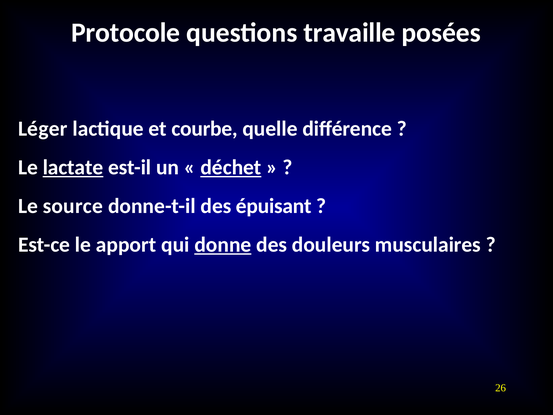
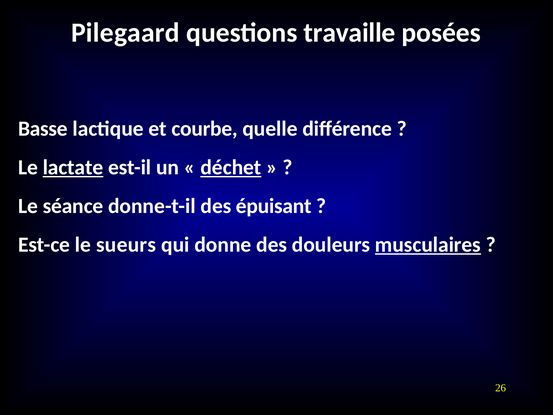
Protocole: Protocole -> Pilegaard
Léger: Léger -> Basse
source: source -> séance
apport: apport -> sueurs
donne underline: present -> none
musculaires underline: none -> present
